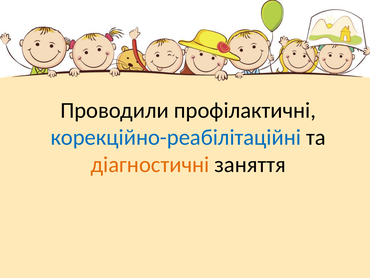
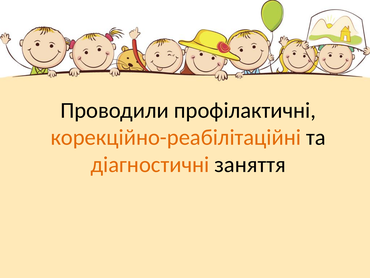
корекційно-реабілітаційні colour: blue -> orange
